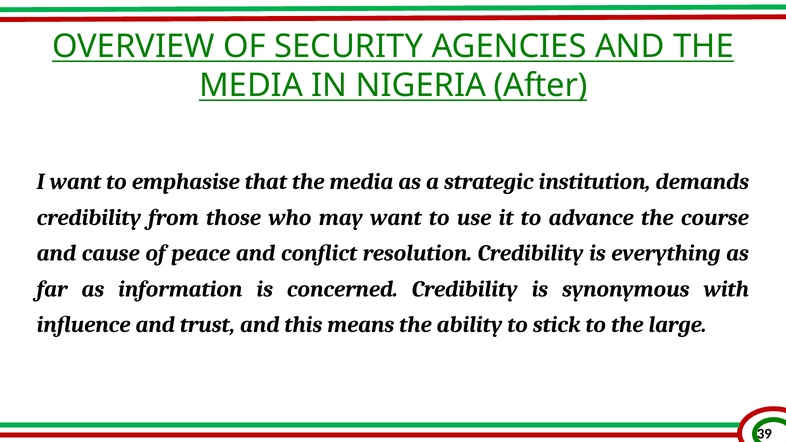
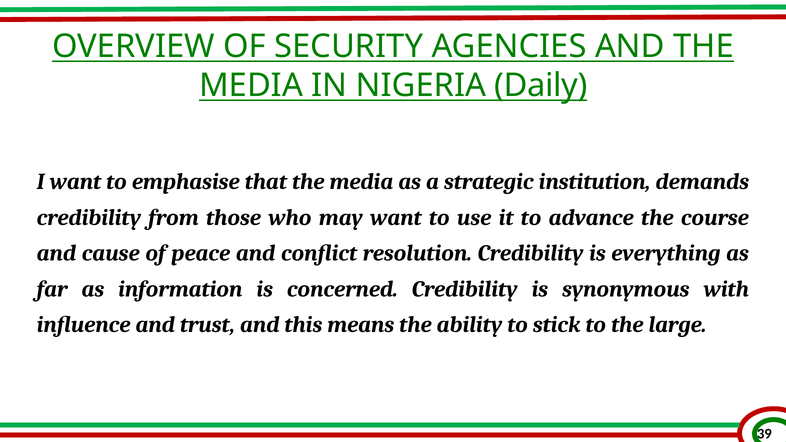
After: After -> Daily
